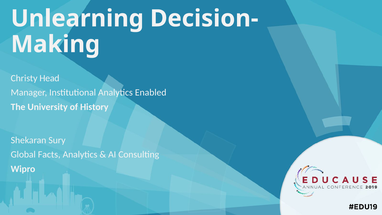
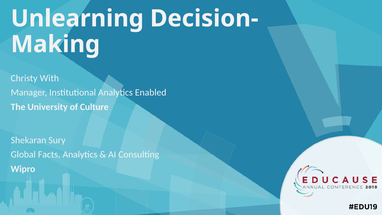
Head: Head -> With
History: History -> Culture
